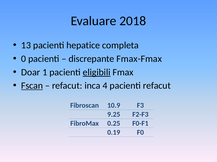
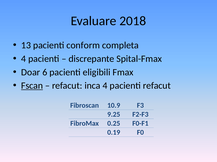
hepatice: hepatice -> conform
0 at (24, 59): 0 -> 4
Fmax-Fmax: Fmax-Fmax -> Spital-Fmax
1: 1 -> 6
eligibili underline: present -> none
